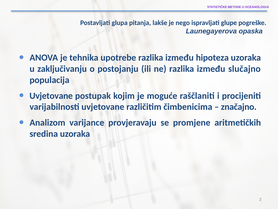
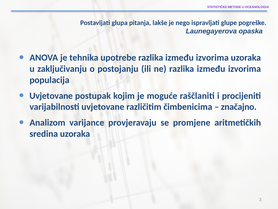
upotrebe razlika između hipoteza: hipoteza -> izvorima
ne razlika između slučajno: slučajno -> izvorima
